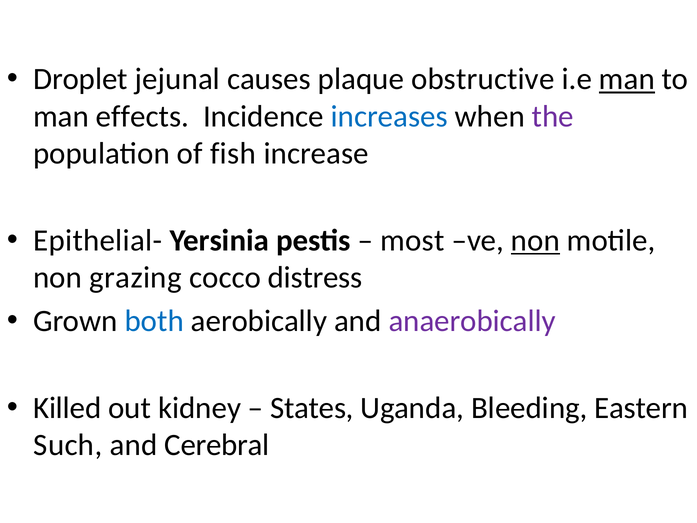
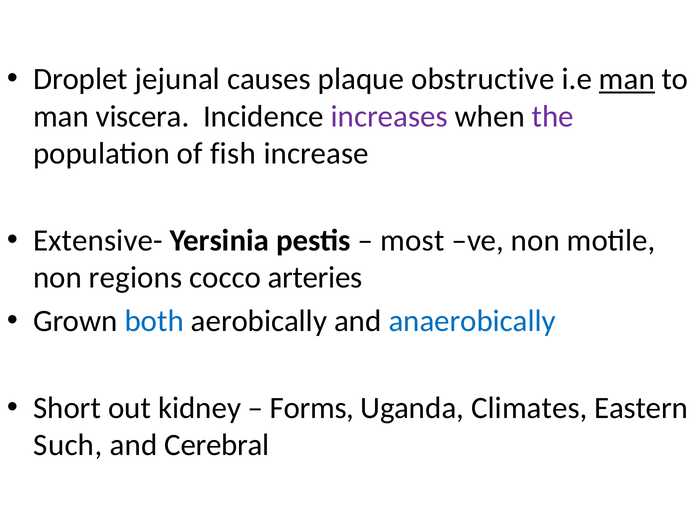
effects: effects -> viscera
increases colour: blue -> purple
Epithelial-: Epithelial- -> Extensive-
non at (535, 240) underline: present -> none
grazing: grazing -> regions
distress: distress -> arteries
anaerobically colour: purple -> blue
Killed: Killed -> Short
States: States -> Forms
Bleeding: Bleeding -> Climates
